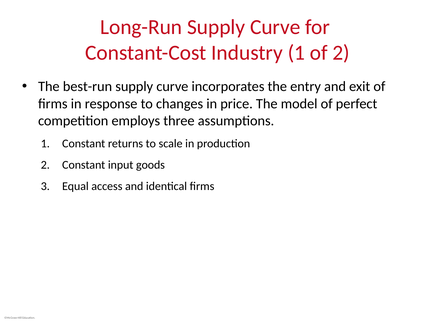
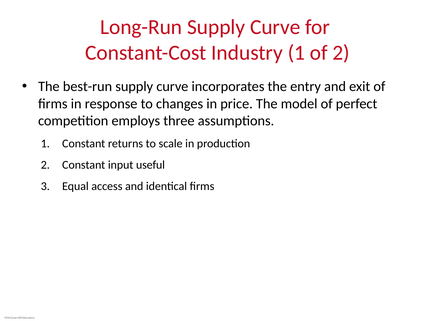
goods: goods -> useful
